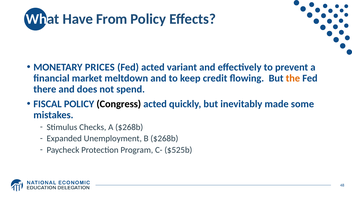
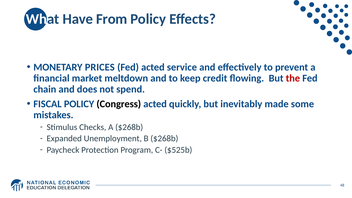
variant: variant -> service
the colour: orange -> red
there: there -> chain
